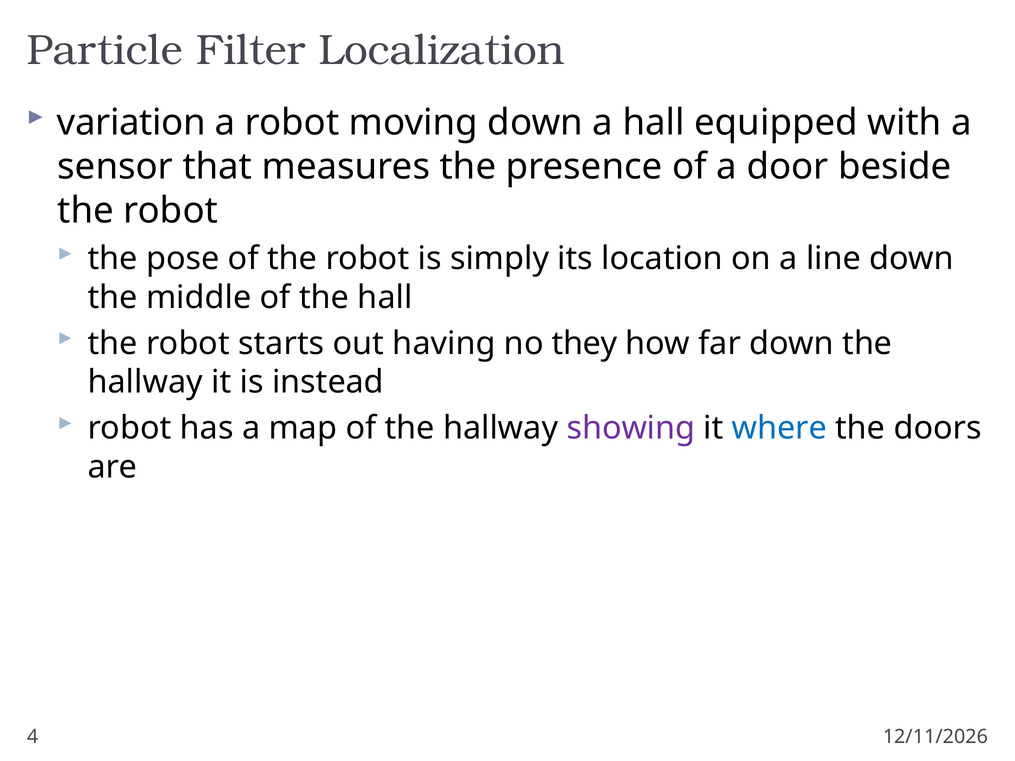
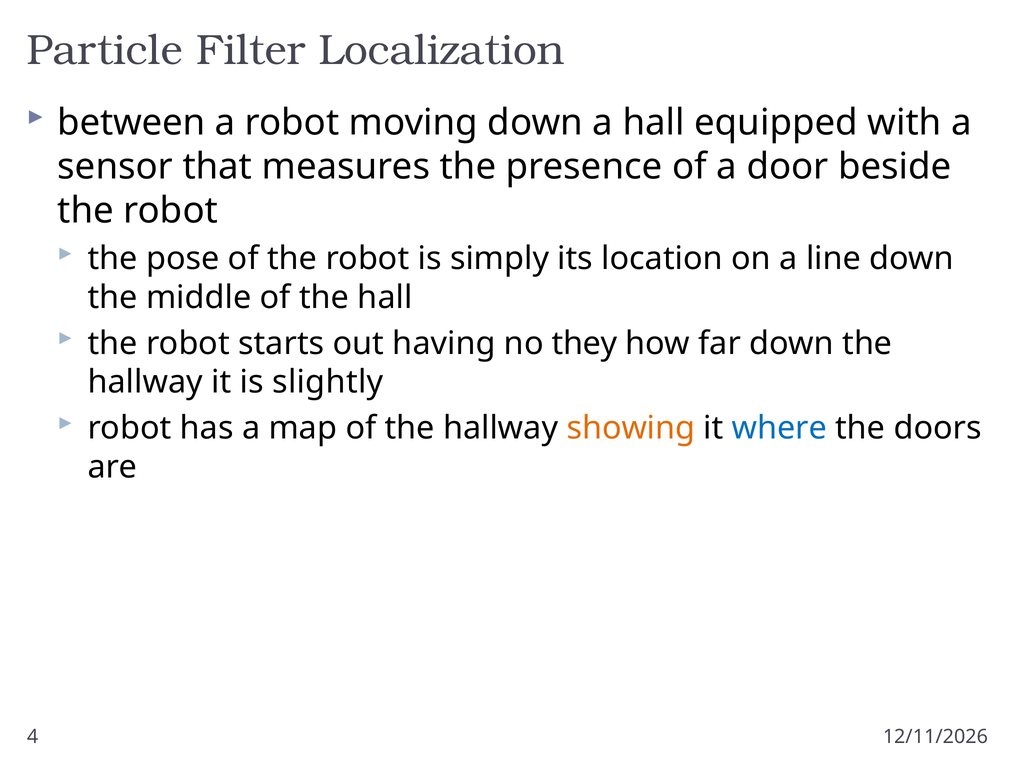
variation: variation -> between
instead: instead -> slightly
showing colour: purple -> orange
